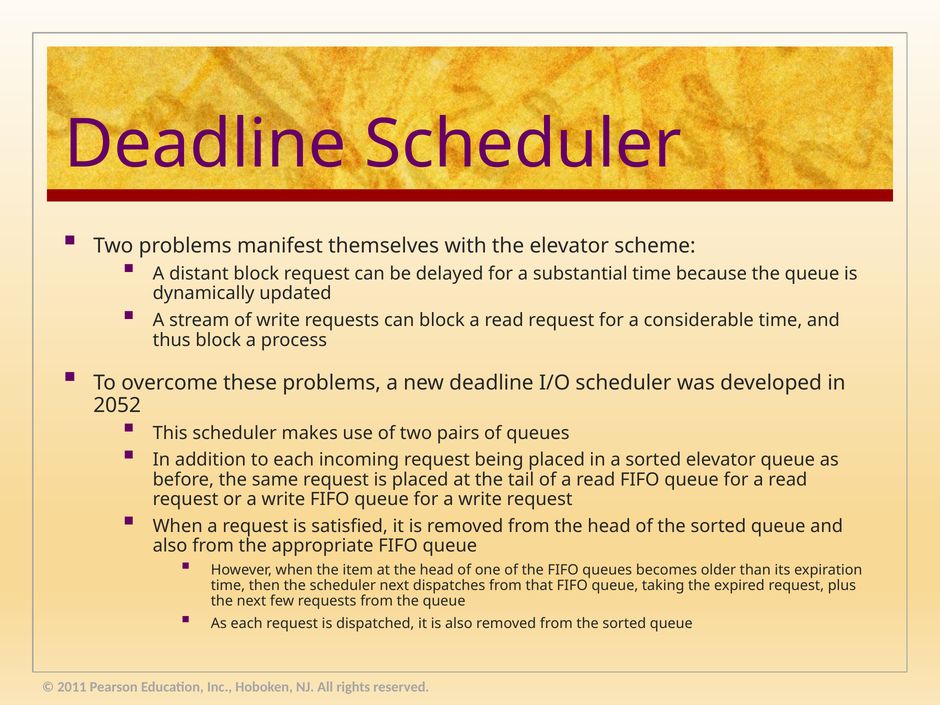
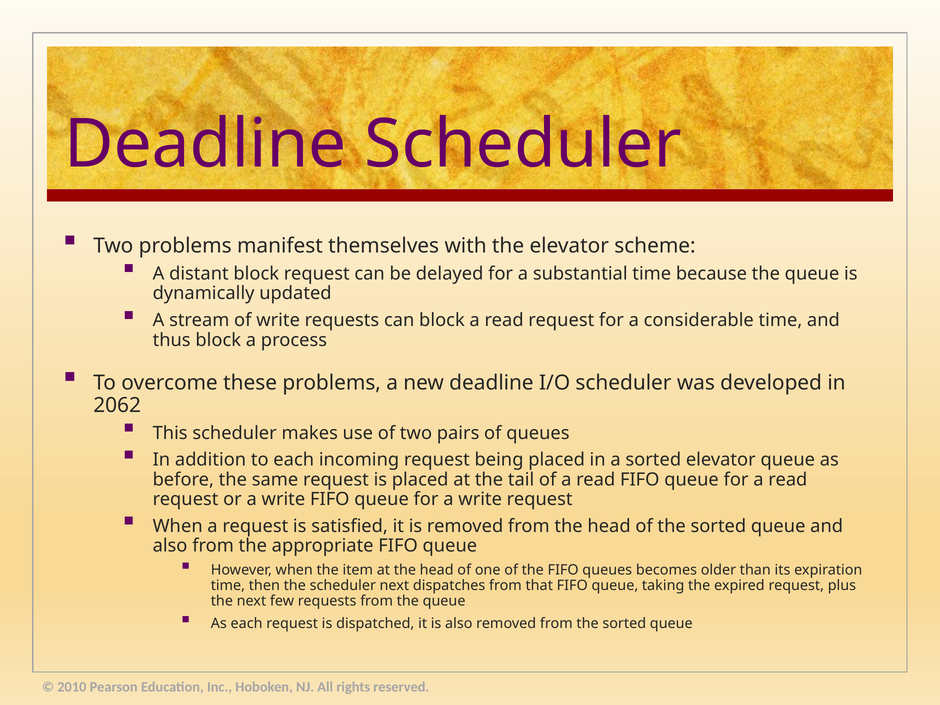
2052: 2052 -> 2062
2011: 2011 -> 2010
